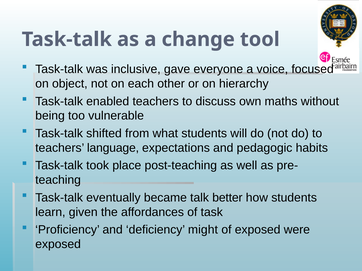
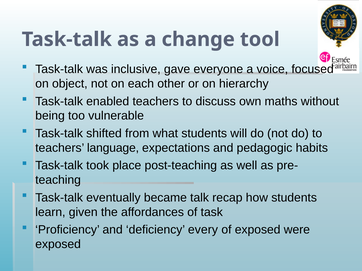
better: better -> recap
might: might -> every
